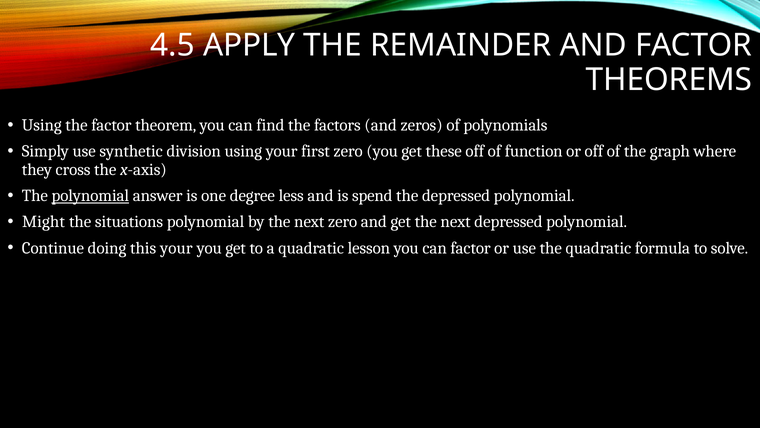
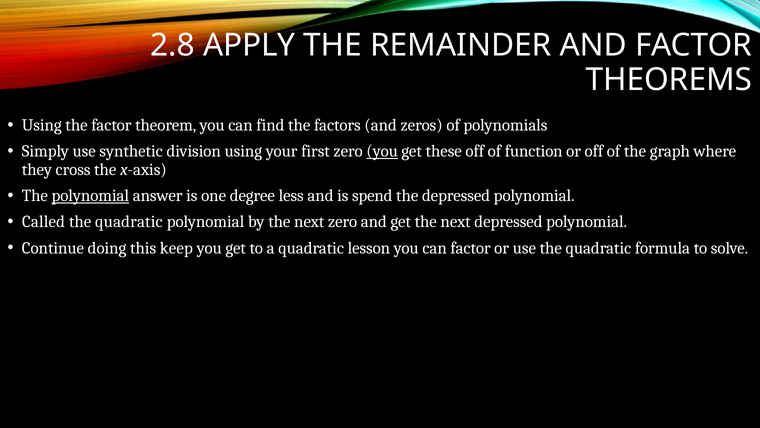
4.5: 4.5 -> 2.8
you at (382, 151) underline: none -> present
Might: Might -> Called
situations at (129, 222): situations -> quadratic
this your: your -> keep
